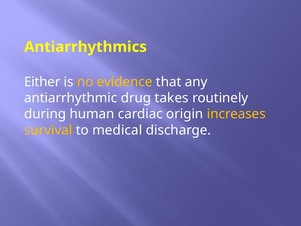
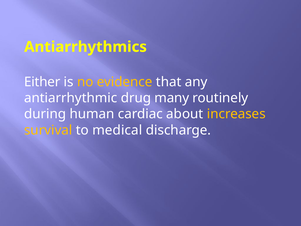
takes: takes -> many
origin: origin -> about
